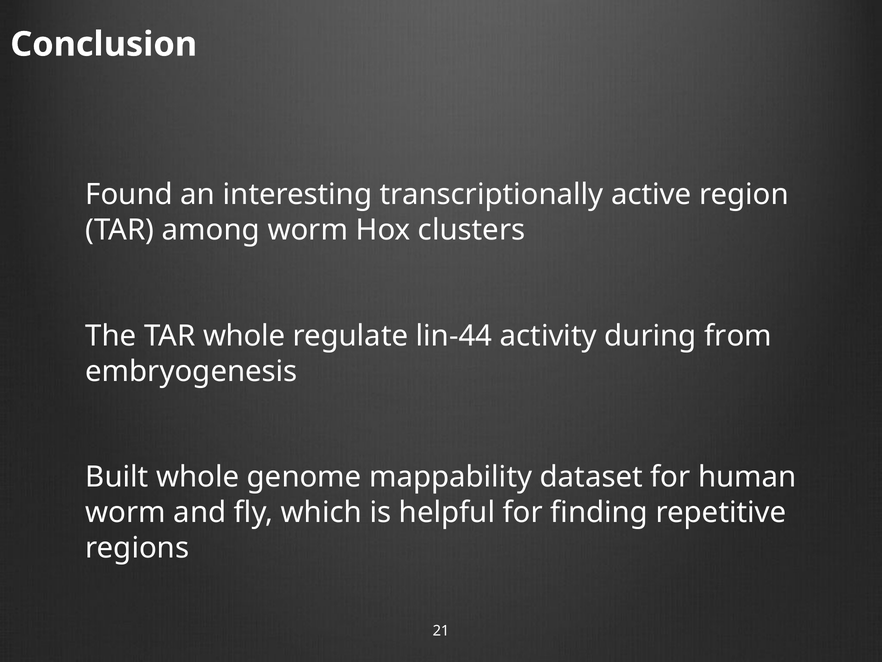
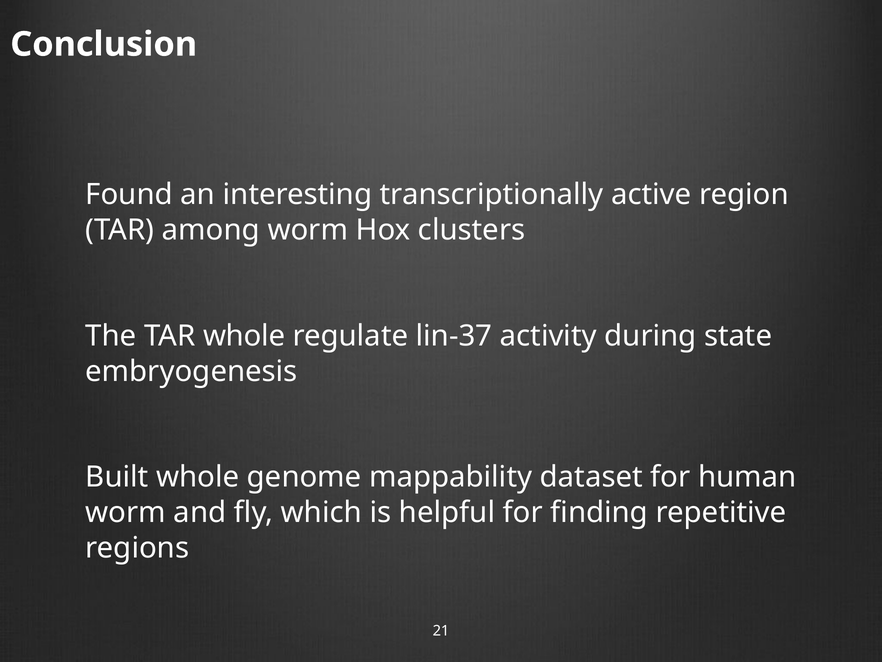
lin-44: lin-44 -> lin-37
from: from -> state
